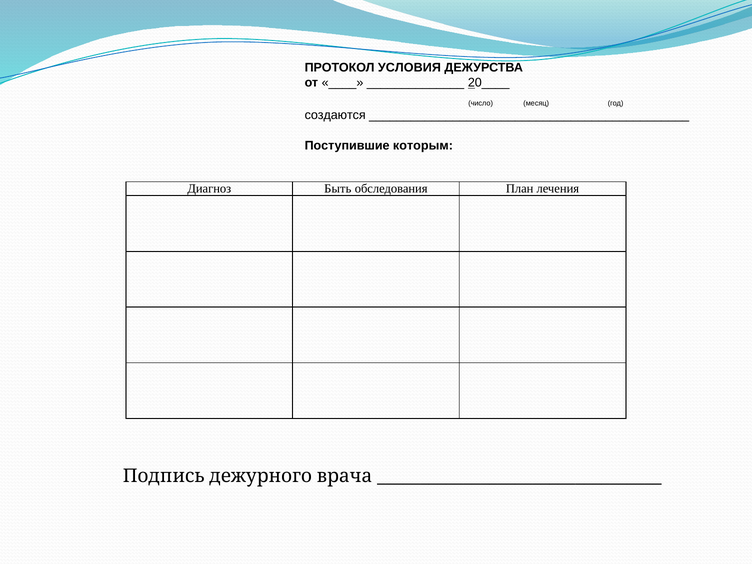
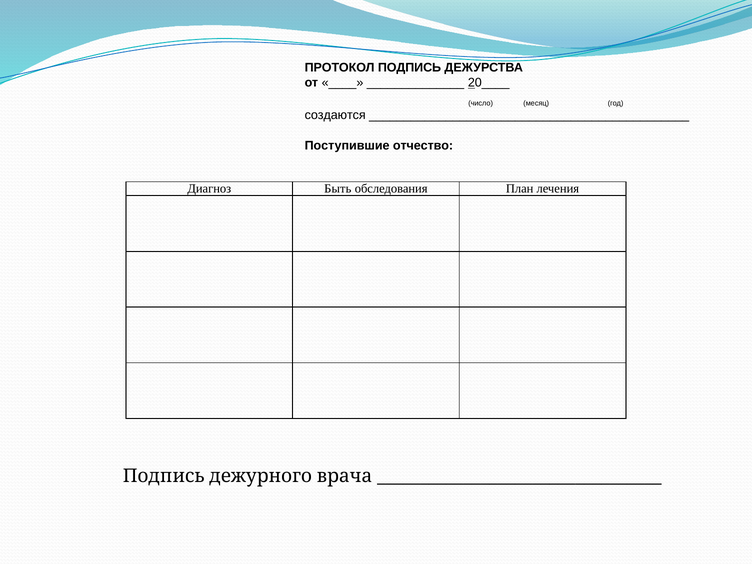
ПРОТОКОЛ УСЛОВИЯ: УСЛОВИЯ -> ПОДПИСЬ
которым: которым -> отчество
